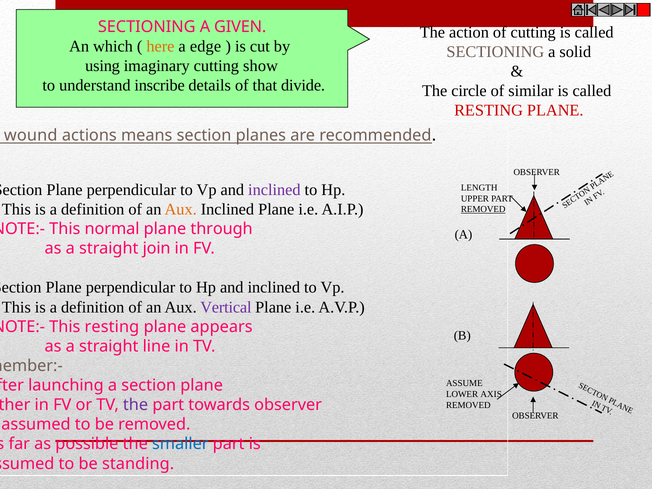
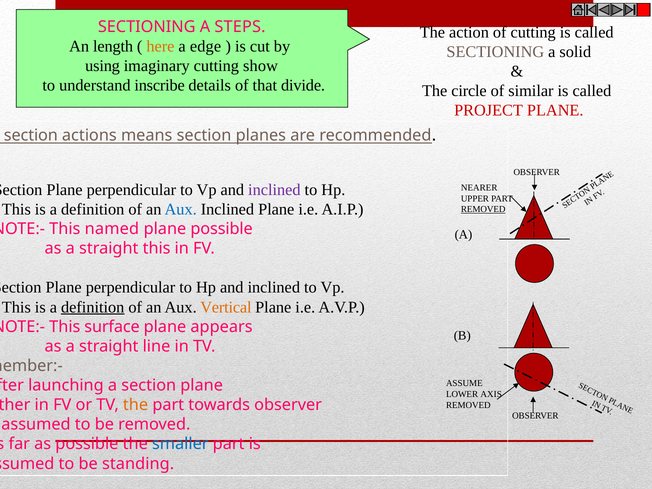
GIVEN: GIVEN -> STEPS
which: which -> length
RESTING at (489, 111): RESTING -> PROJECT
wound at (31, 135): wound -> section
LENGTH: LENGTH -> NEARER
Aux at (181, 209) colour: orange -> blue
normal: normal -> named
plane through: through -> possible
straight join: join -> this
definition at (93, 307) underline: none -> present
Vertical colour: purple -> orange
This resting: resting -> surface
the at (136, 405) colour: purple -> orange
